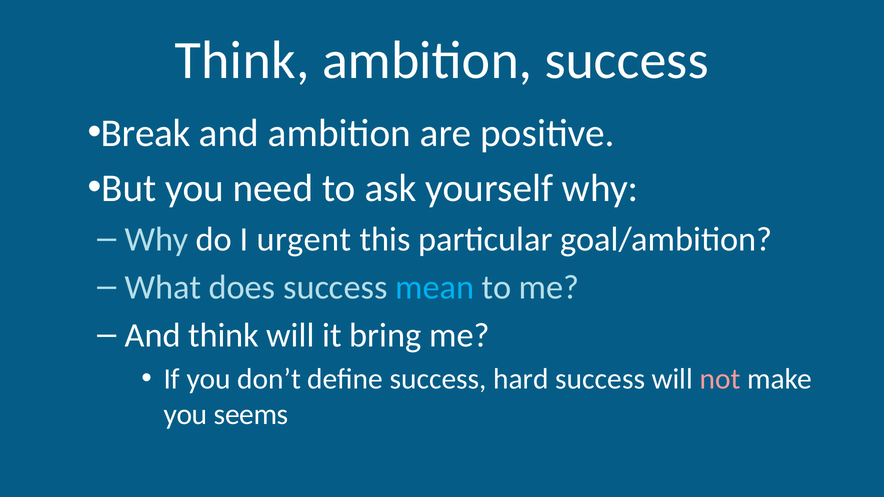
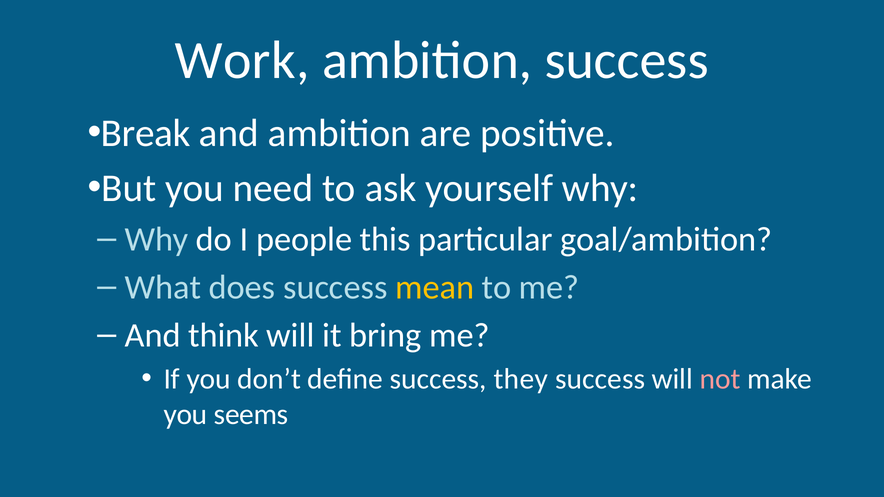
Think at (242, 60): Think -> Work
urgent: urgent -> people
mean colour: light blue -> yellow
hard: hard -> they
